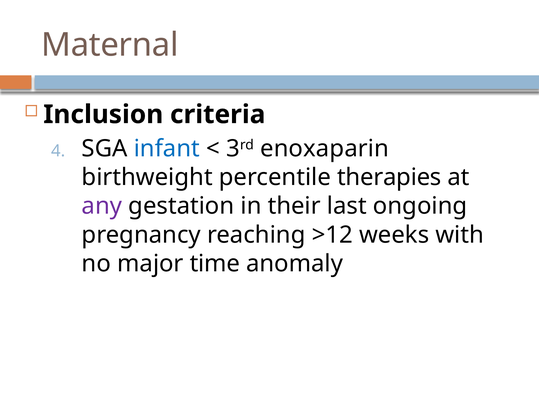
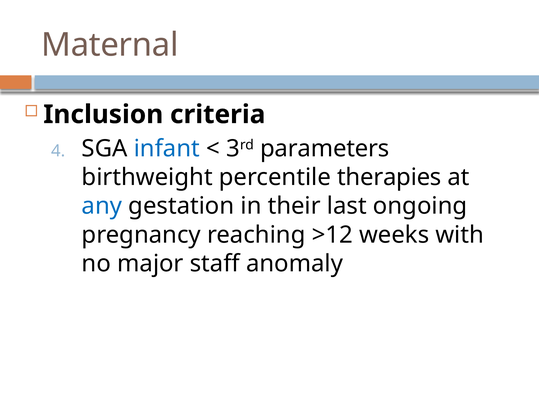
enoxaparin: enoxaparin -> parameters
any colour: purple -> blue
time: time -> staff
